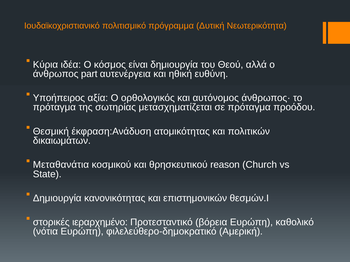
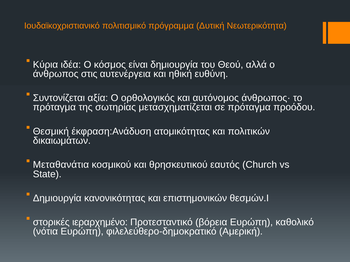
part: part -> στις
Υποήπειρος: Υποήπειρος -> Συντονίζεται
reason: reason -> εαυτός
